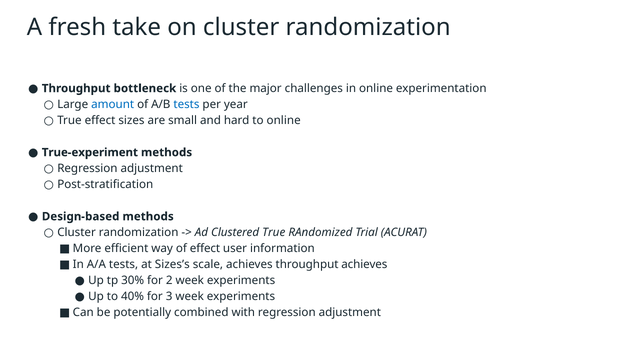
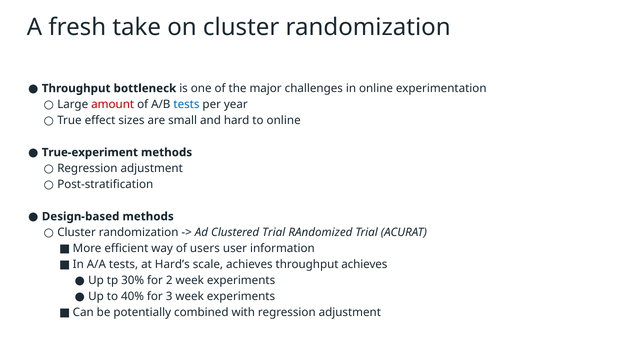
amount colour: blue -> red
Clustered True: True -> Trial
of effect: effect -> users
Sizes’s: Sizes’s -> Hard’s
